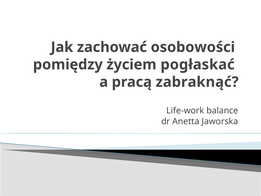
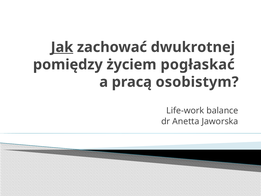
Jak underline: none -> present
osobowości: osobowości -> dwukrotnej
zabraknąć: zabraknąć -> osobistym
